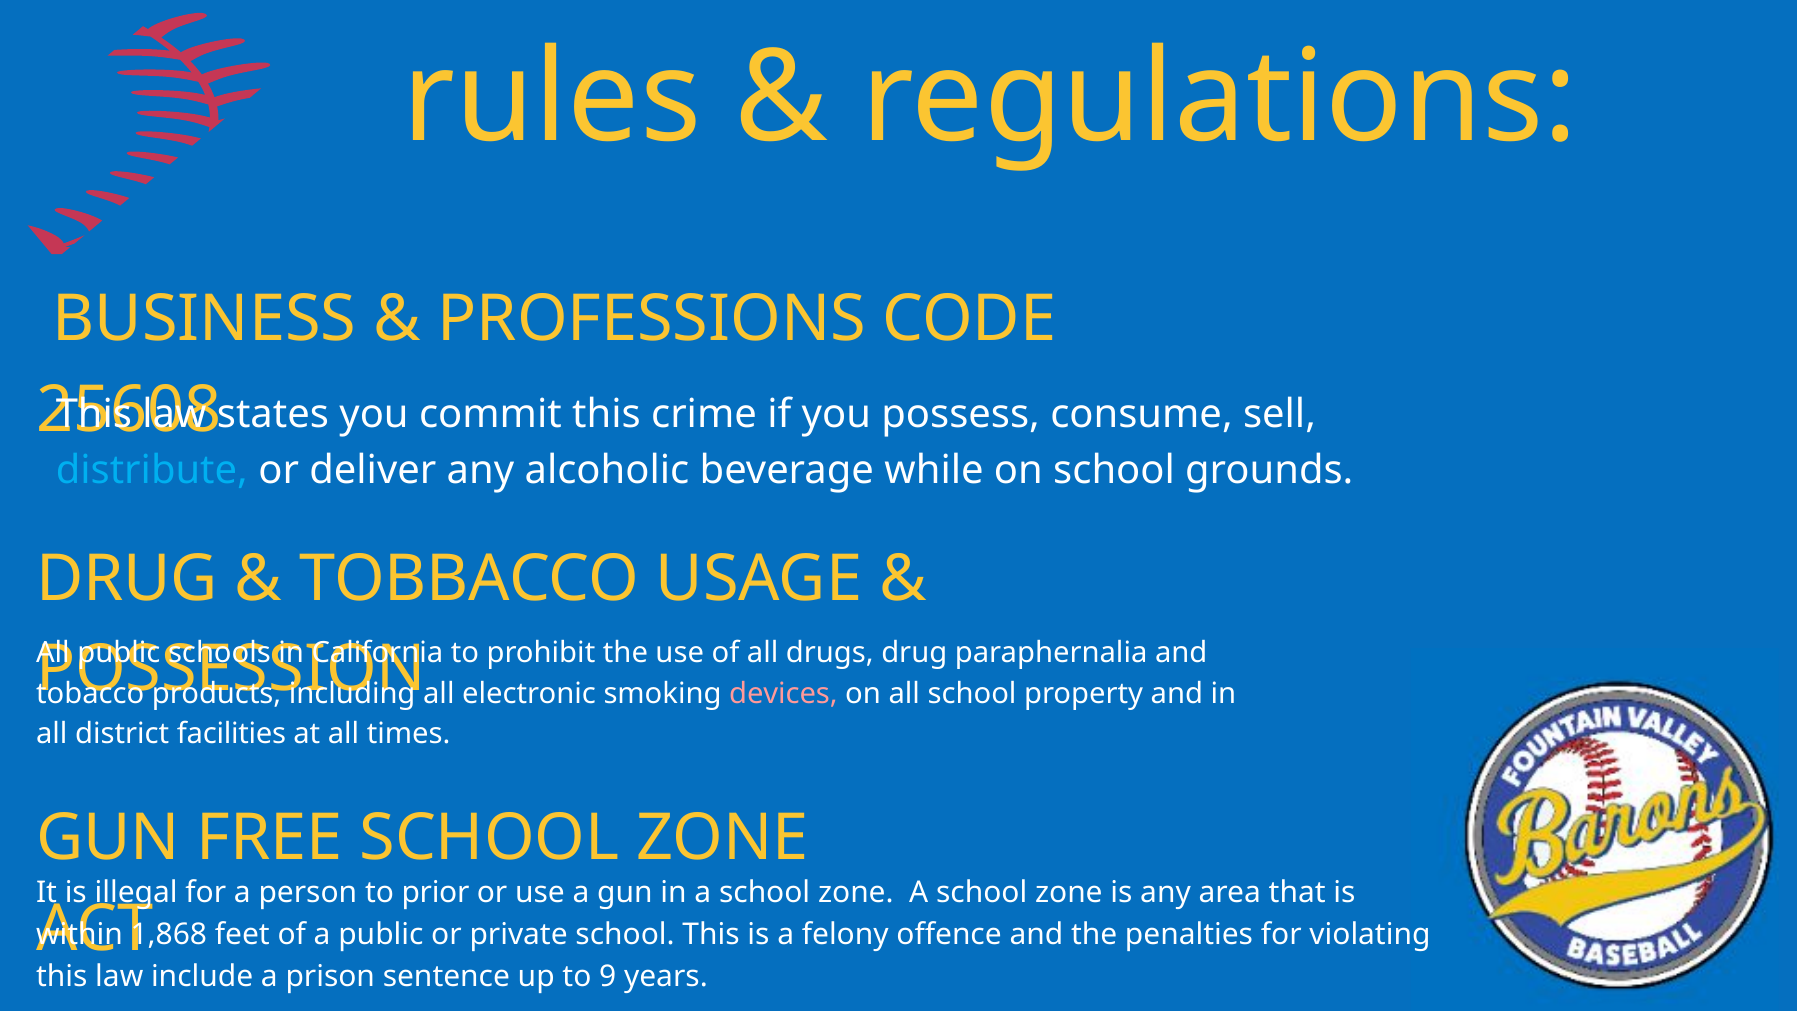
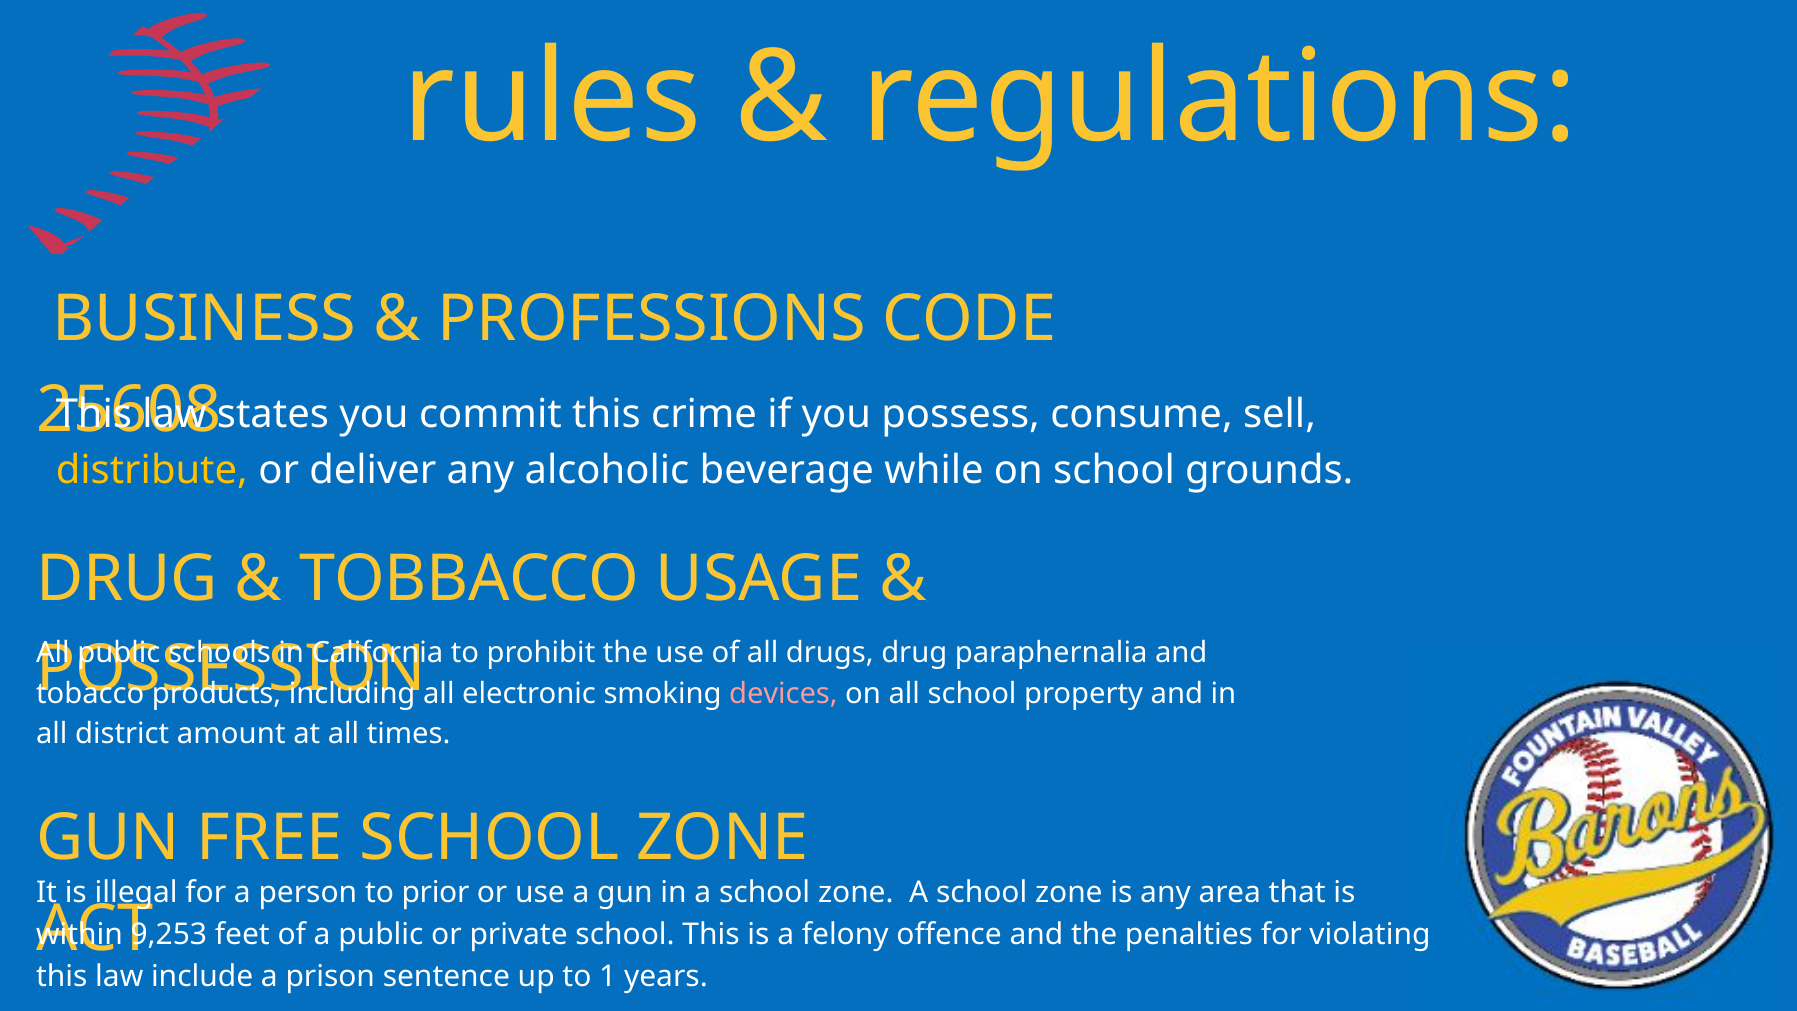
distribute colour: light blue -> yellow
facilities: facilities -> amount
1,868: 1,868 -> 9,253
9: 9 -> 1
